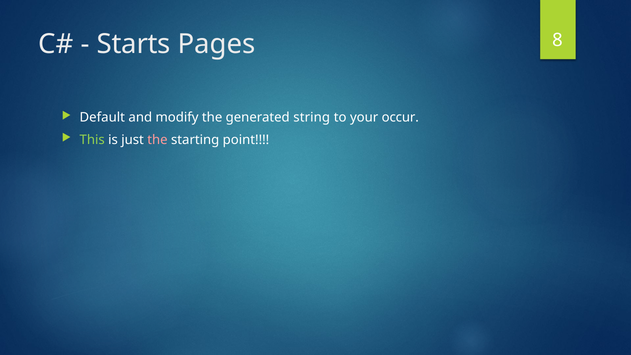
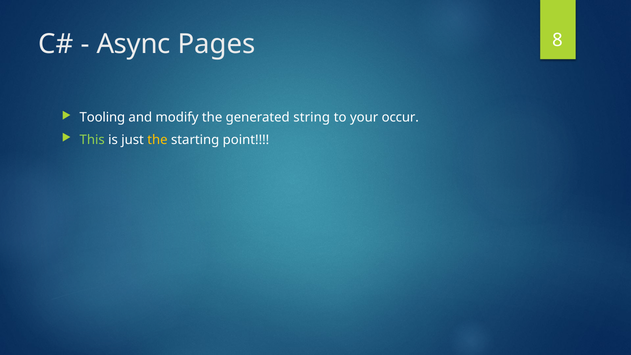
Starts: Starts -> Async
Default: Default -> Tooling
the at (157, 140) colour: pink -> yellow
